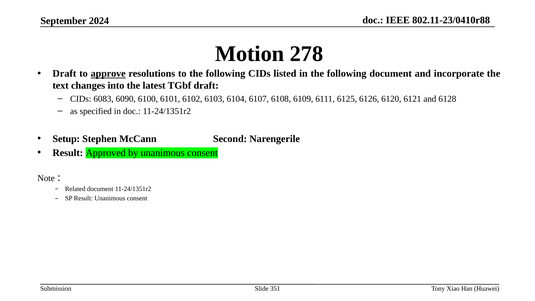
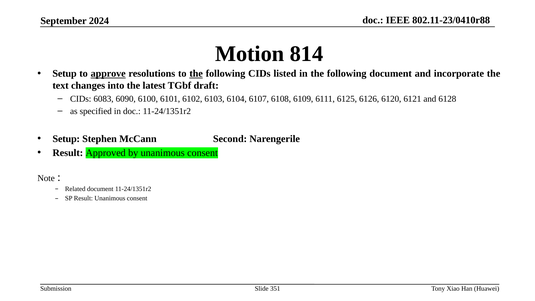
278: 278 -> 814
Draft at (64, 74): Draft -> Setup
the at (196, 74) underline: none -> present
